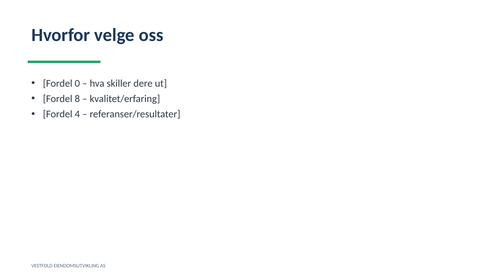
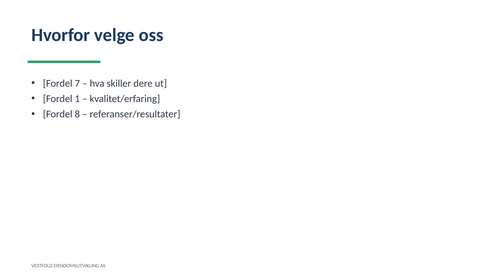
0: 0 -> 7
8: 8 -> 1
4: 4 -> 8
